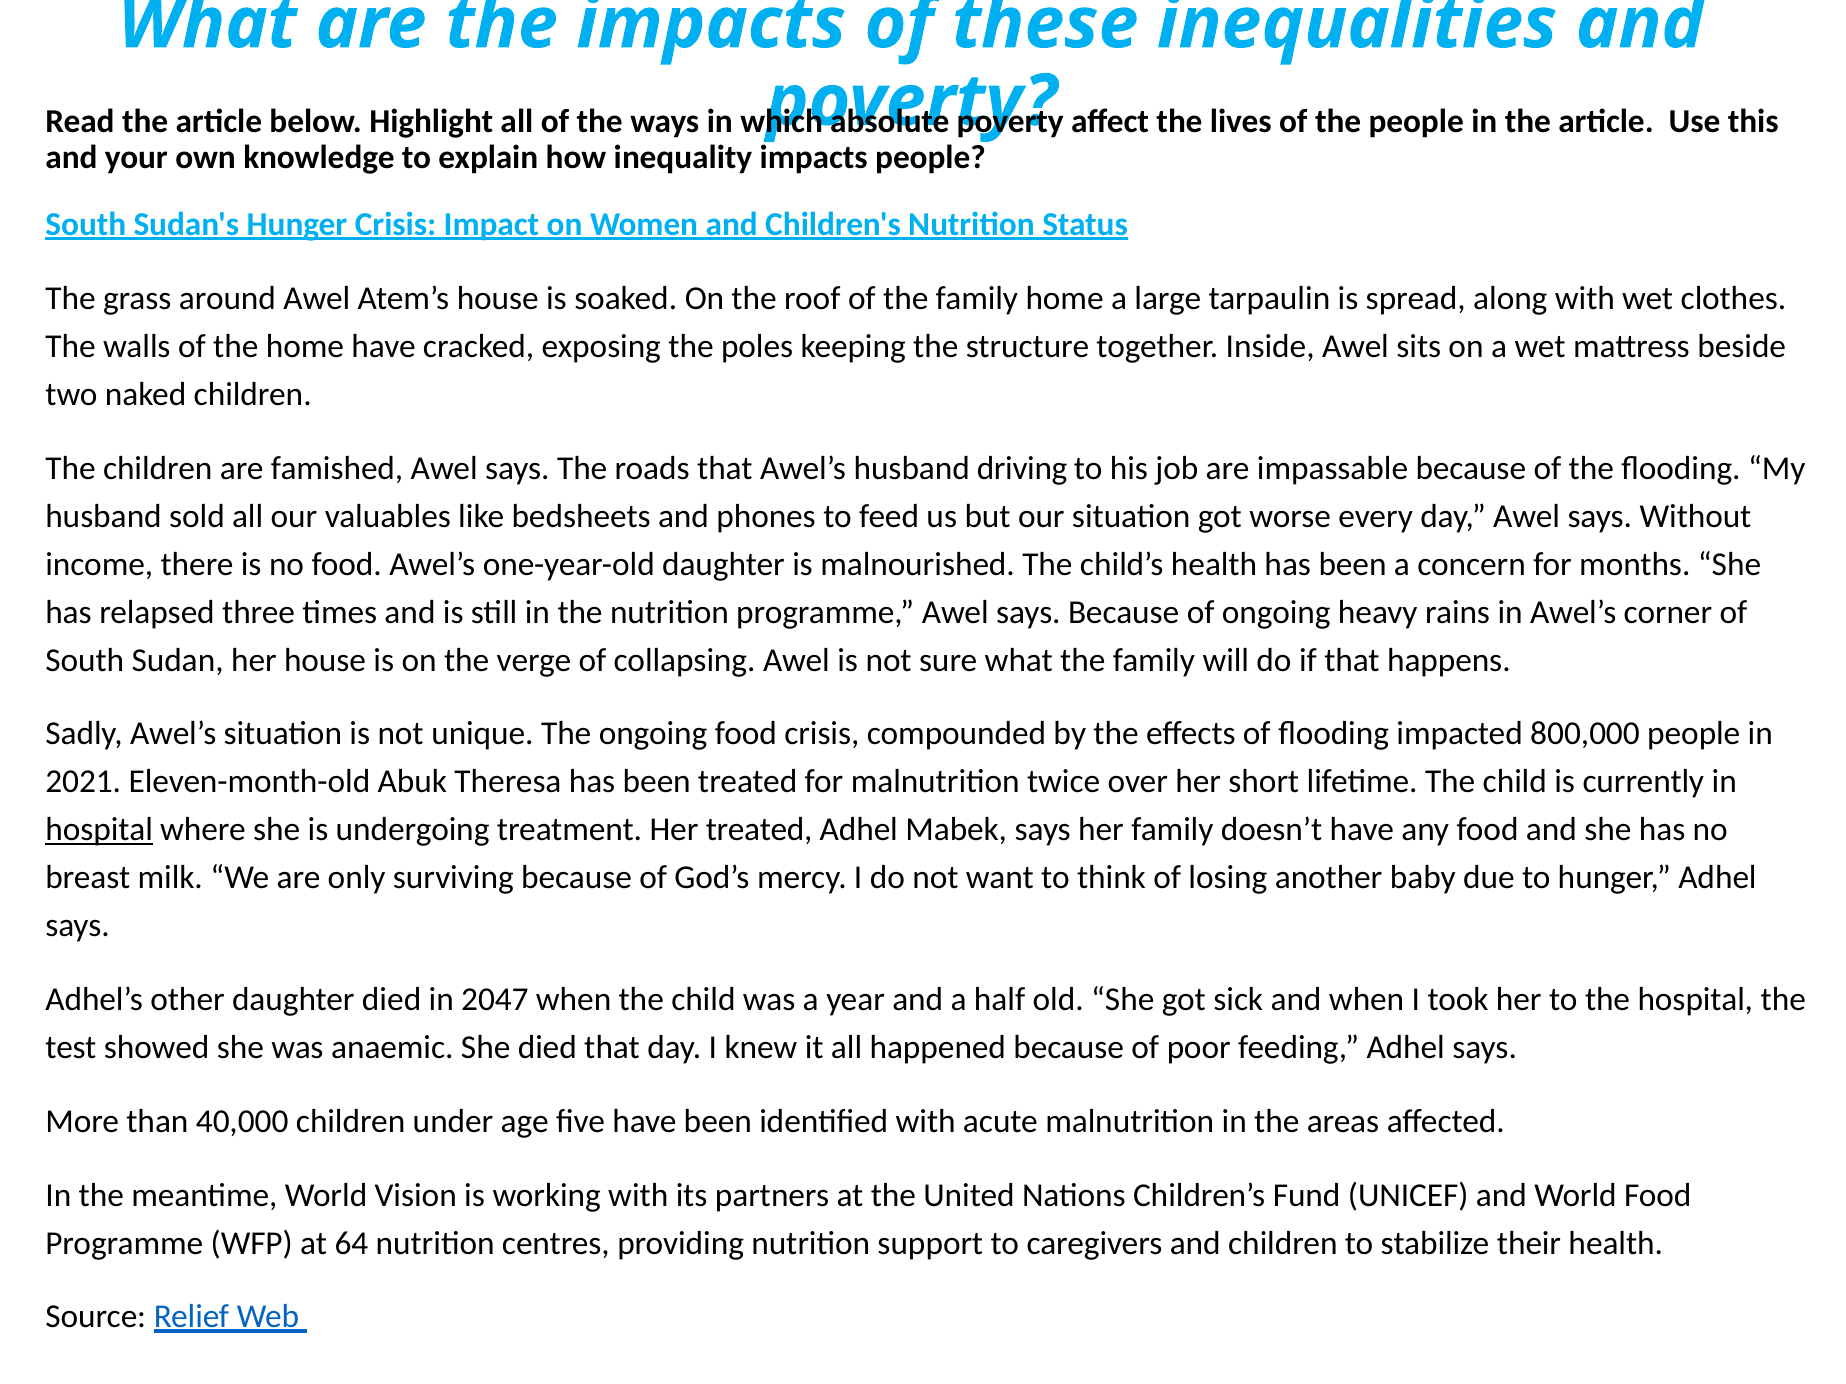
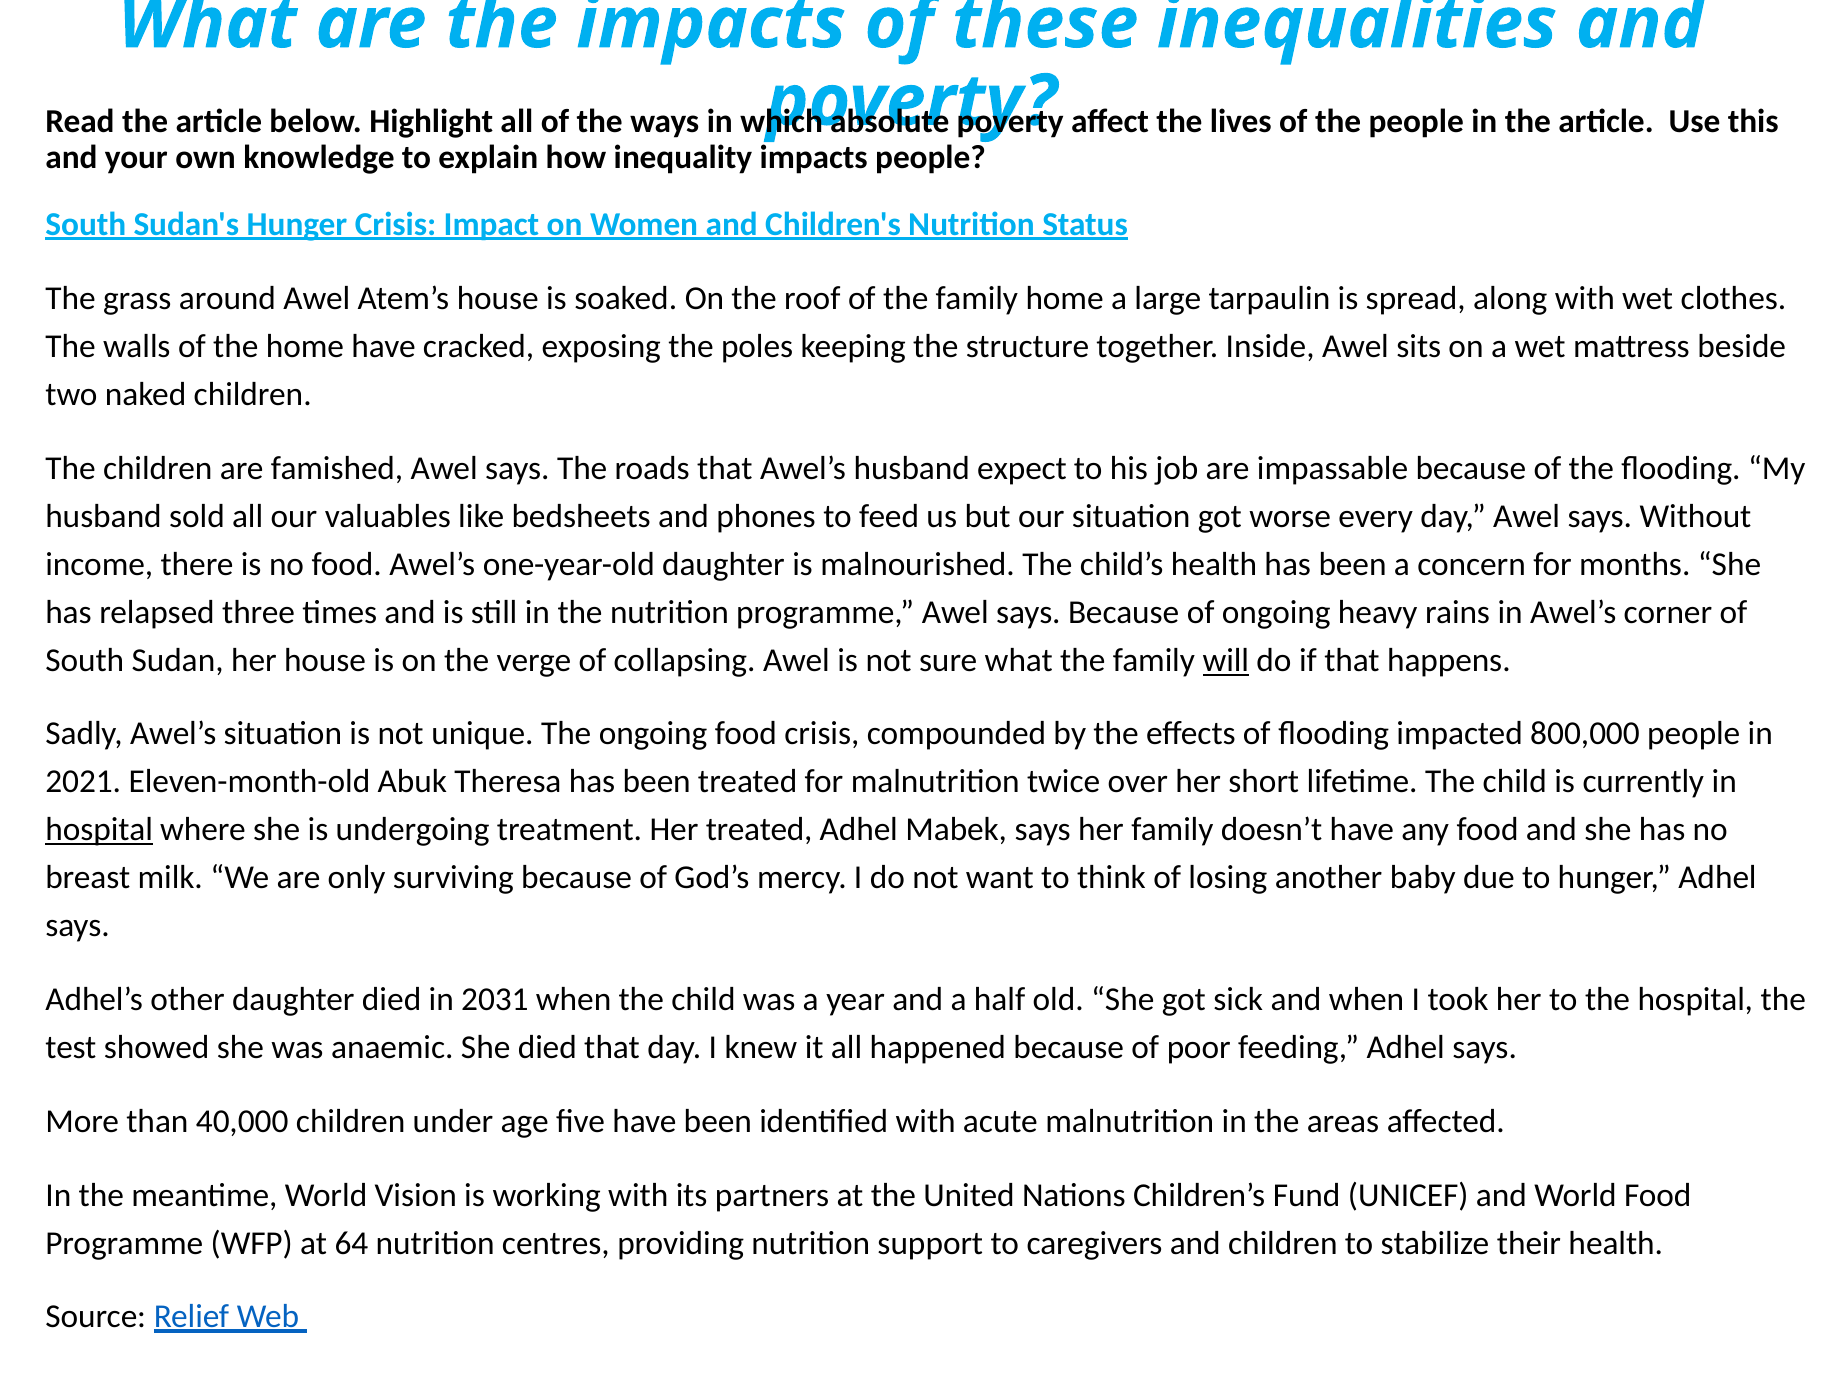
driving: driving -> expect
will underline: none -> present
2047: 2047 -> 2031
